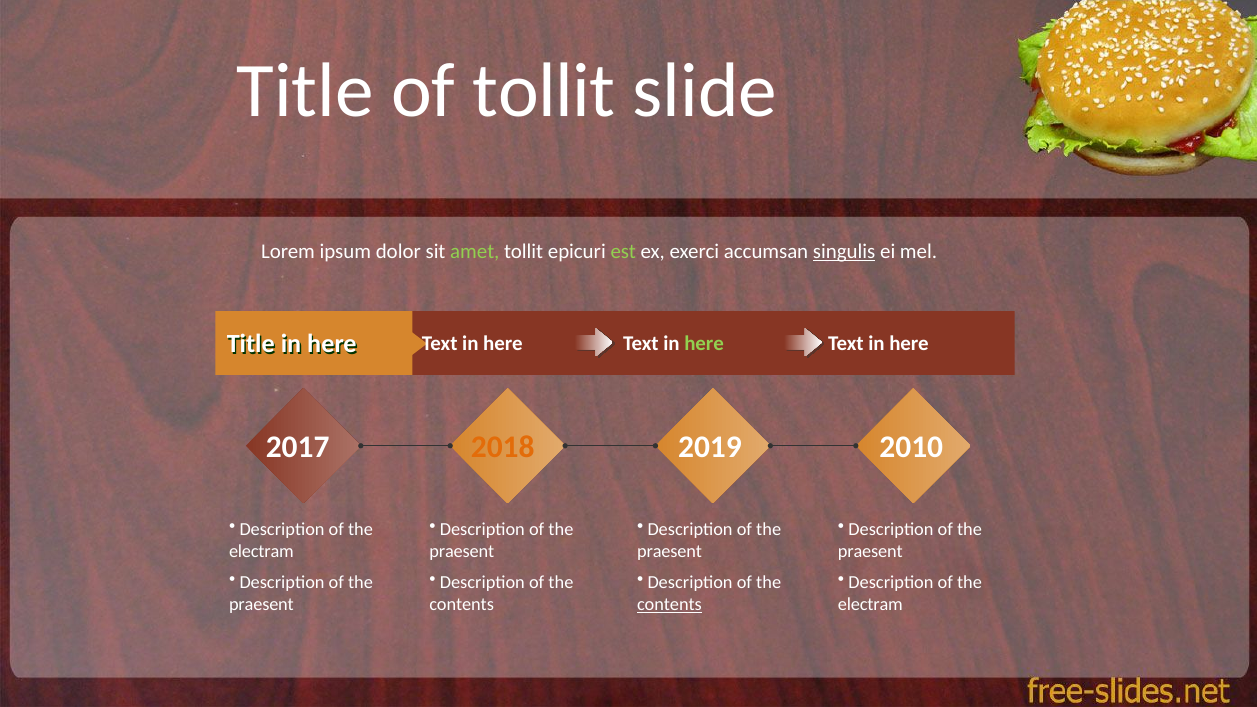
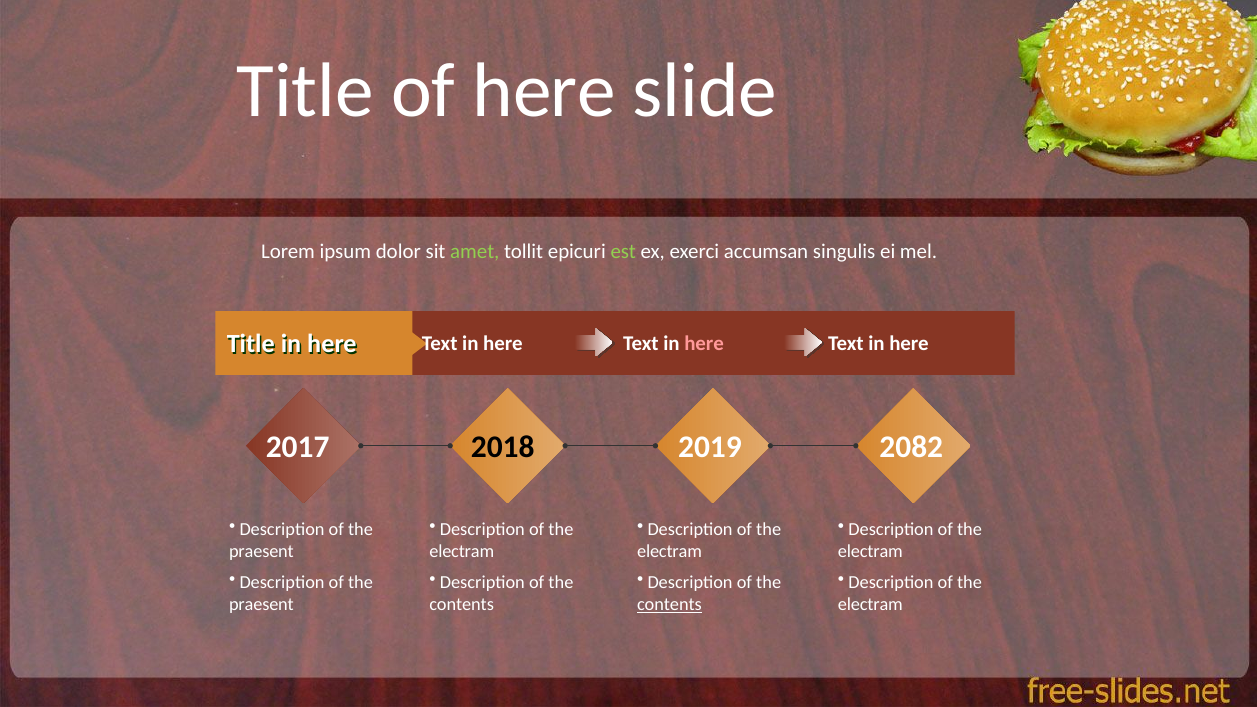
of tollit: tollit -> here
singulis underline: present -> none
here at (704, 344) colour: light green -> pink
2018 colour: orange -> black
2010: 2010 -> 2082
electram at (261, 552): electram -> praesent
praesent at (462, 552): praesent -> electram
praesent at (669, 552): praesent -> electram
praesent at (870, 552): praesent -> electram
